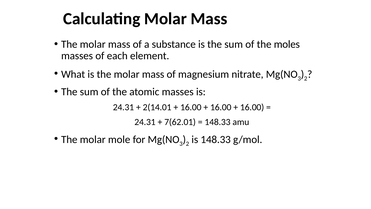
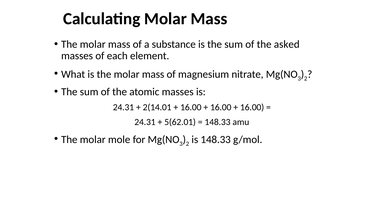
moles: moles -> asked
7(62.01: 7(62.01 -> 5(62.01
